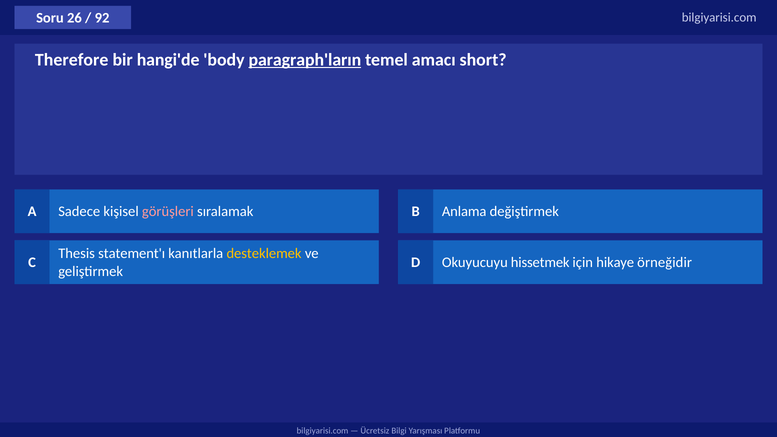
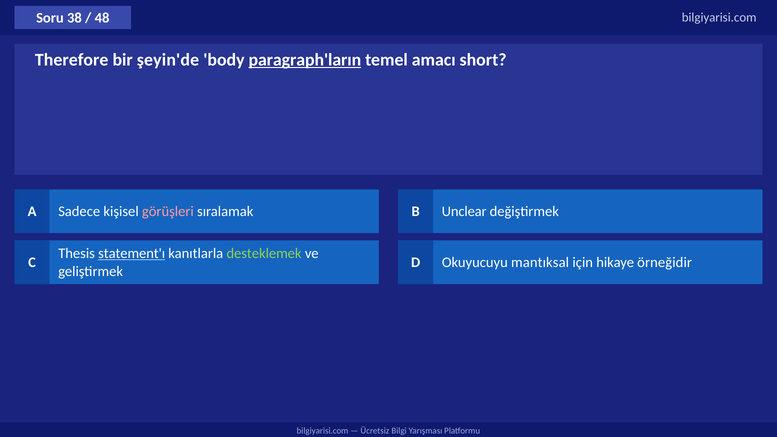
26: 26 -> 38
92: 92 -> 48
hangi'de: hangi'de -> şeyin'de
Anlama: Anlama -> Unclear
statement'ı underline: none -> present
desteklemek colour: yellow -> light green
hissetmek: hissetmek -> mantıksal
